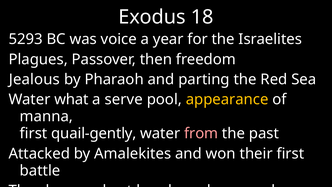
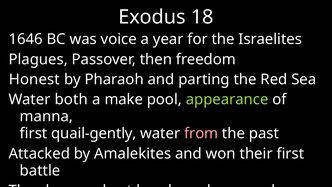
5293: 5293 -> 1646
Jealous: Jealous -> Honest
what: what -> both
serve: serve -> make
appearance colour: yellow -> light green
